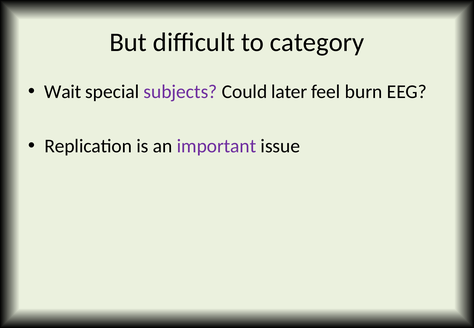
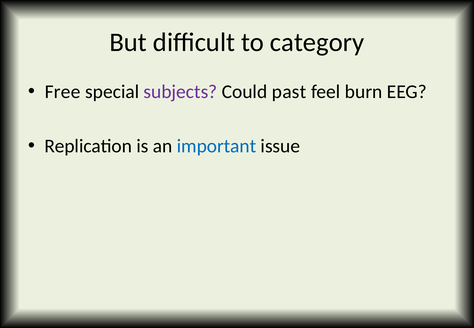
Wait: Wait -> Free
later: later -> past
important colour: purple -> blue
